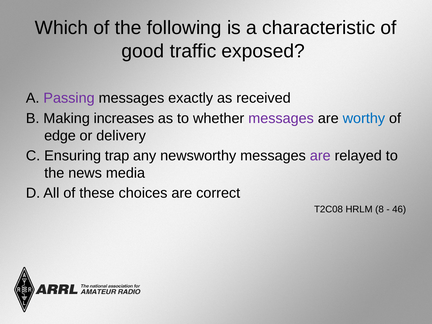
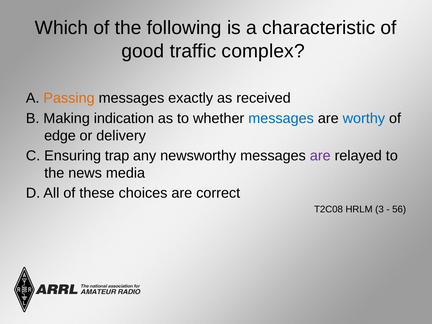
exposed: exposed -> complex
Passing colour: purple -> orange
increases: increases -> indication
messages at (281, 118) colour: purple -> blue
8: 8 -> 3
46: 46 -> 56
